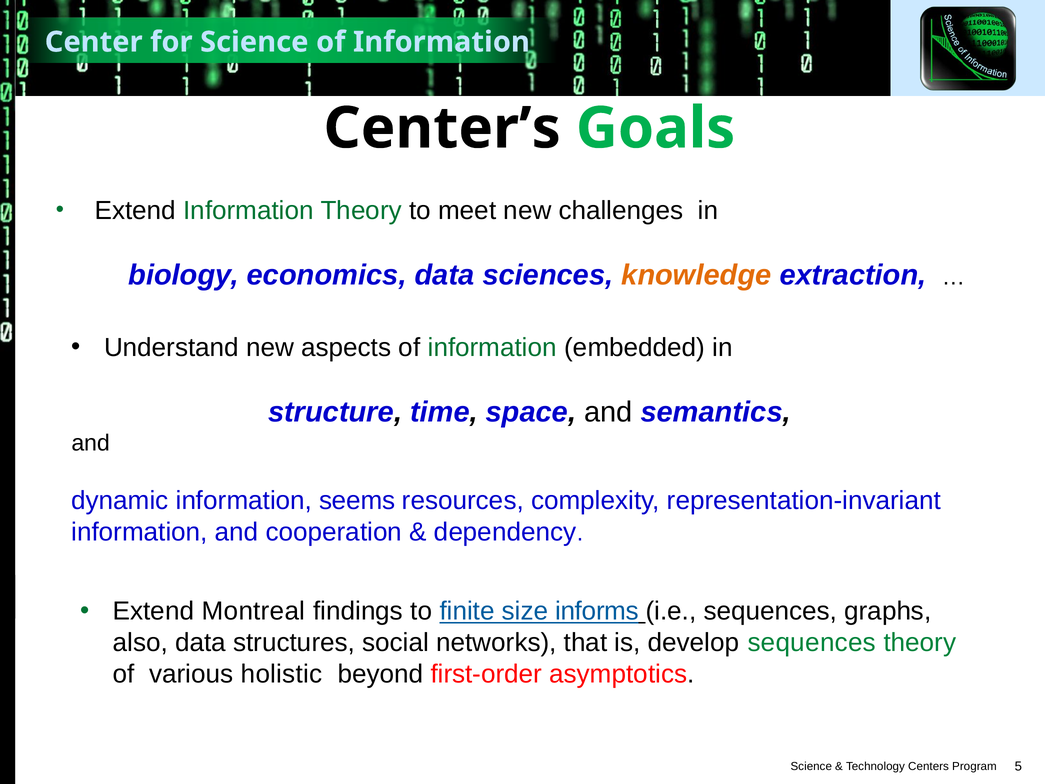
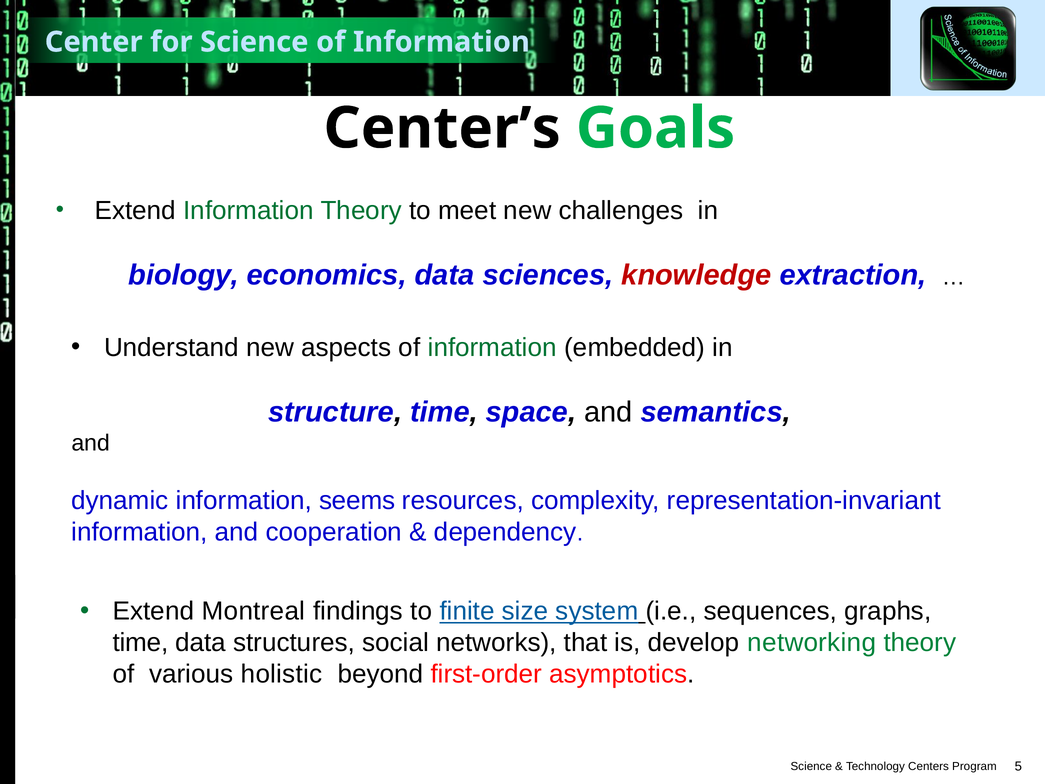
knowledge colour: orange -> red
informs: informs -> system
also at (140, 642): also -> time
develop sequences: sequences -> networking
